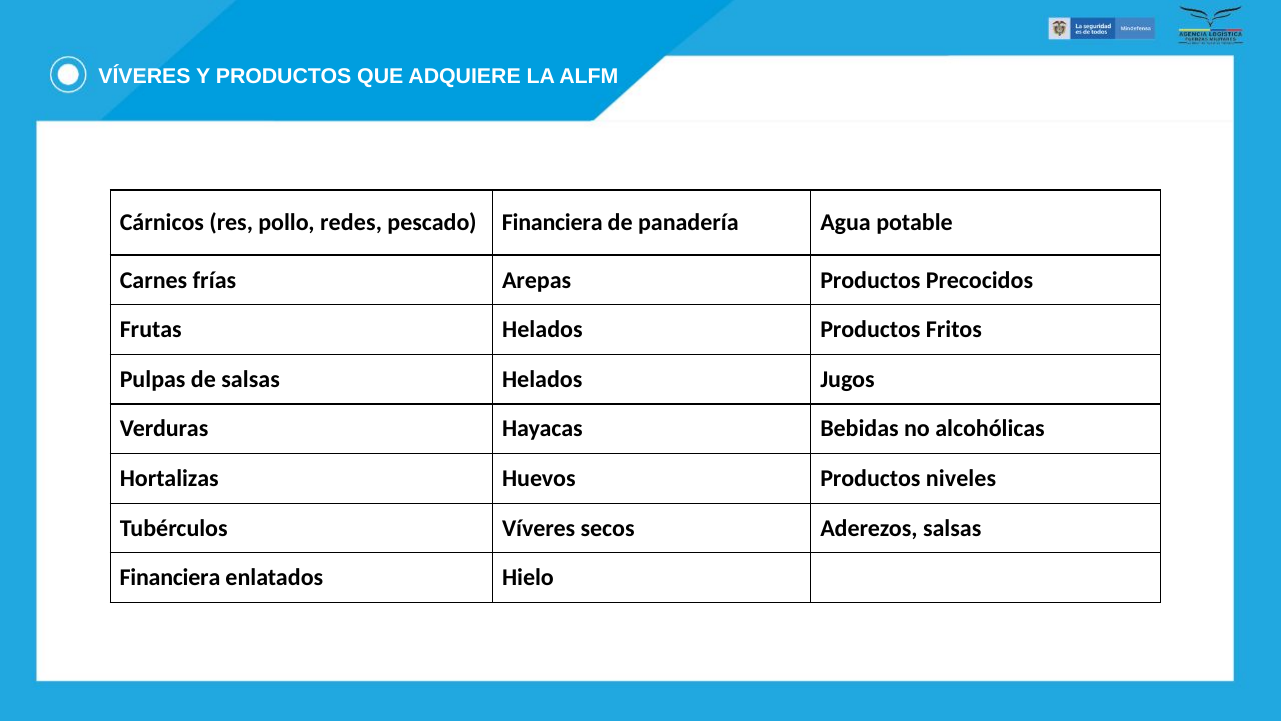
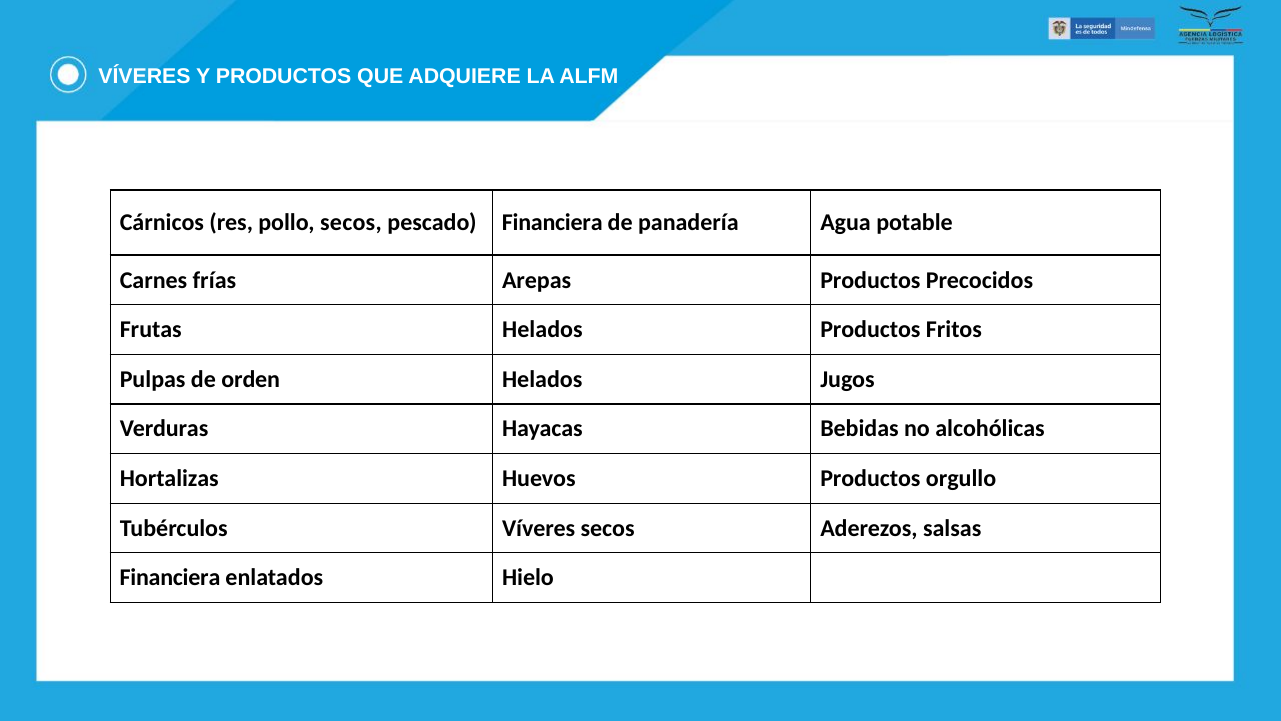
pollo redes: redes -> secos
de salsas: salsas -> orden
niveles: niveles -> orgullo
